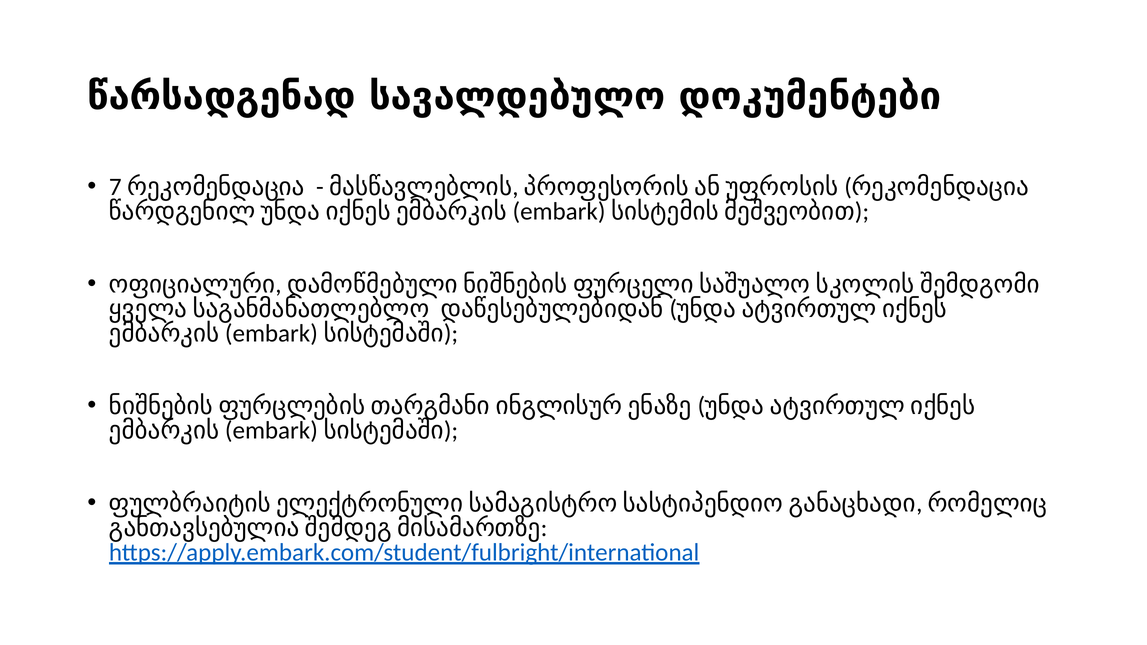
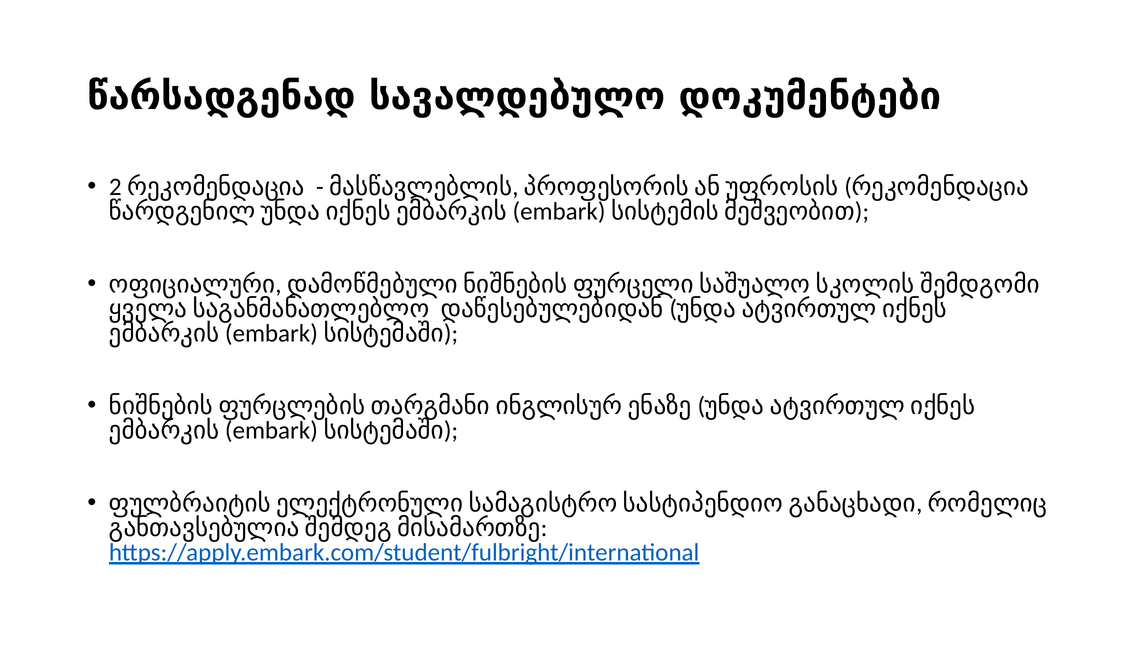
7: 7 -> 2
